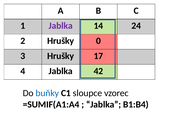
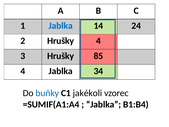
Jablka at (61, 26) colour: purple -> blue
Hrušky 0: 0 -> 4
17: 17 -> 85
42: 42 -> 34
sloupce: sloupce -> jakékoli
